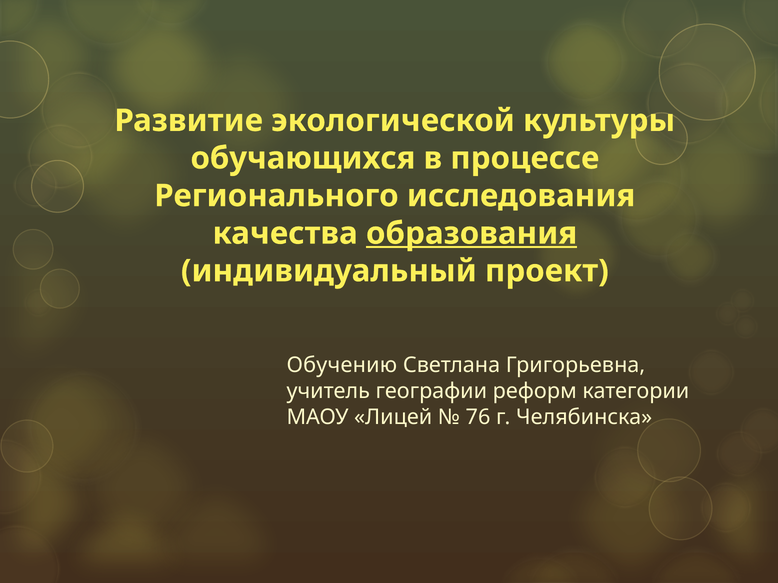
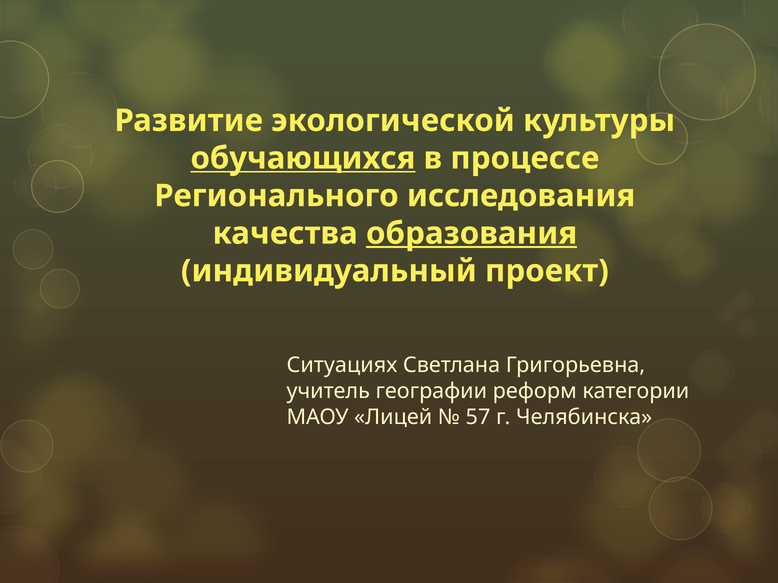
обучающихся underline: none -> present
Обучению: Обучению -> Ситуациях
76: 76 -> 57
